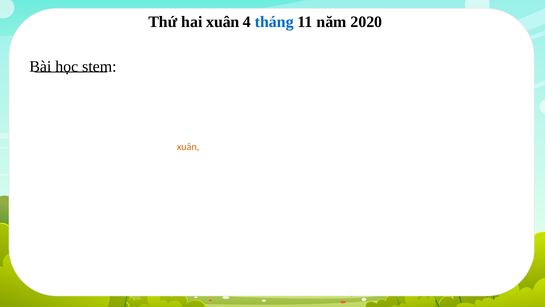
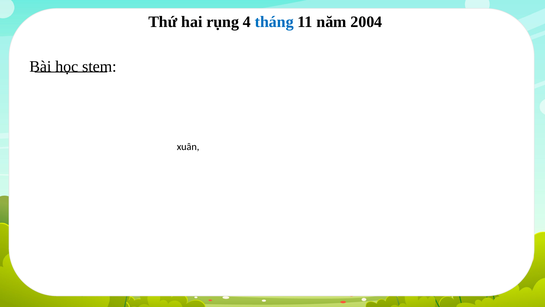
hai xuân: xuân -> rụng
2020: 2020 -> 2004
xuân at (188, 147) colour: orange -> black
